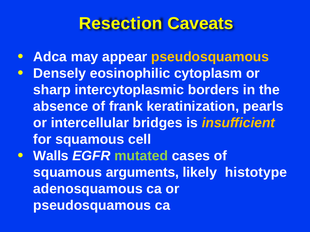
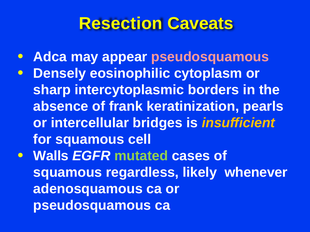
pseudosquamous at (210, 57) colour: yellow -> pink
arguments: arguments -> regardless
histotype: histotype -> whenever
